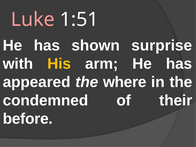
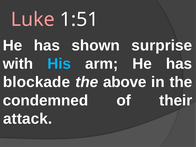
His colour: yellow -> light blue
appeared: appeared -> blockade
where: where -> above
before: before -> attack
